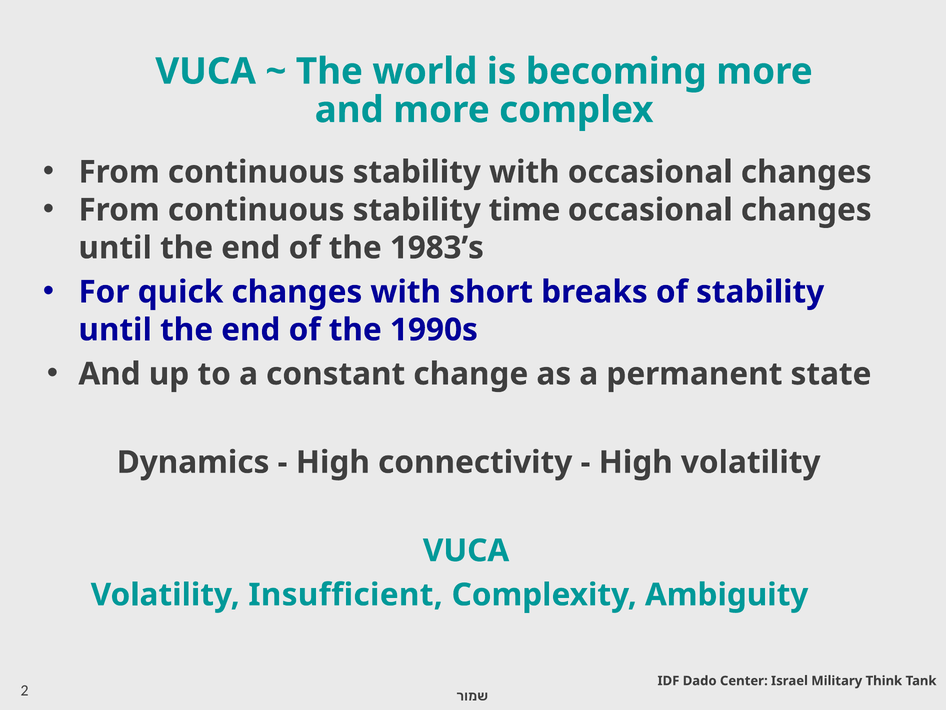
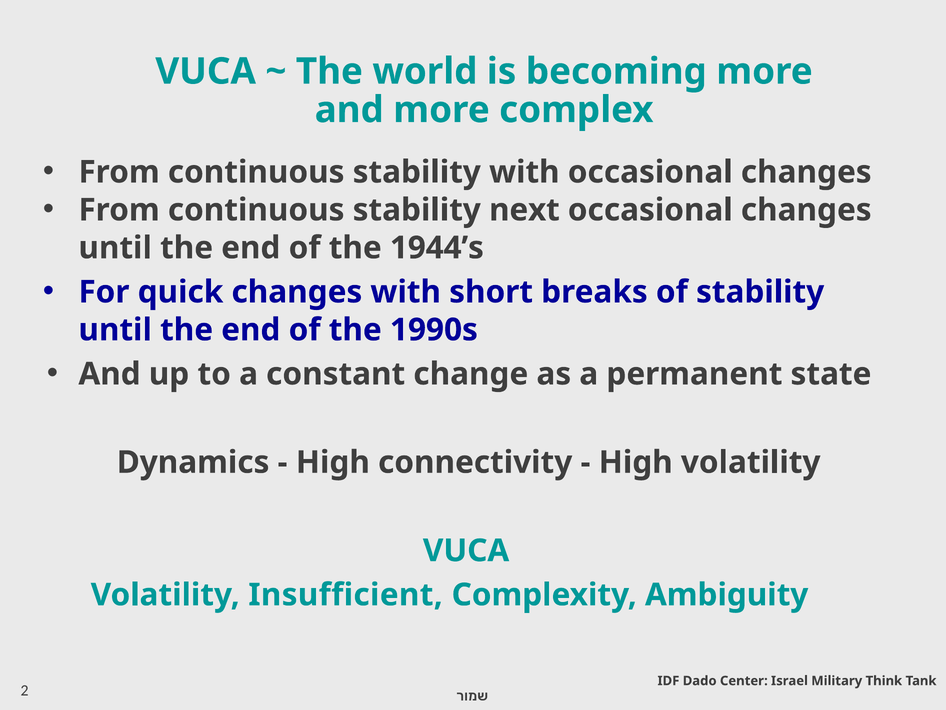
time: time -> next
1983’s: 1983’s -> 1944’s
